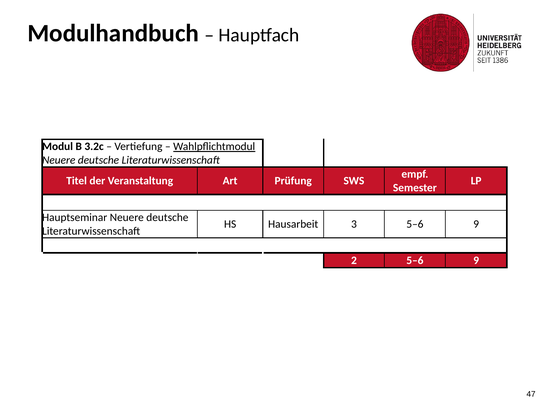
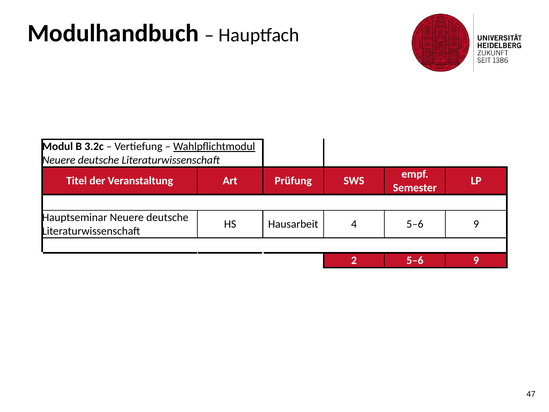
3: 3 -> 4
